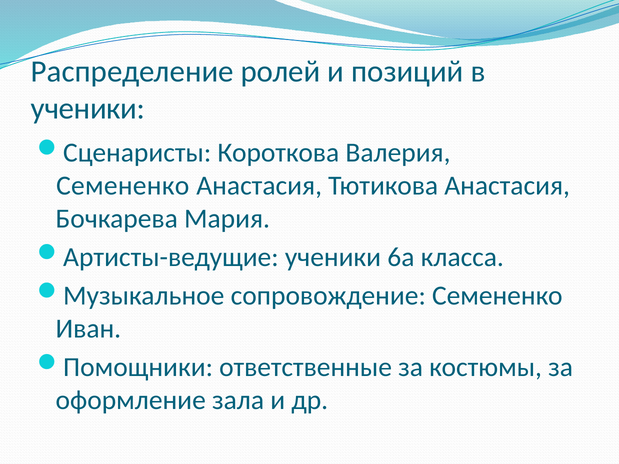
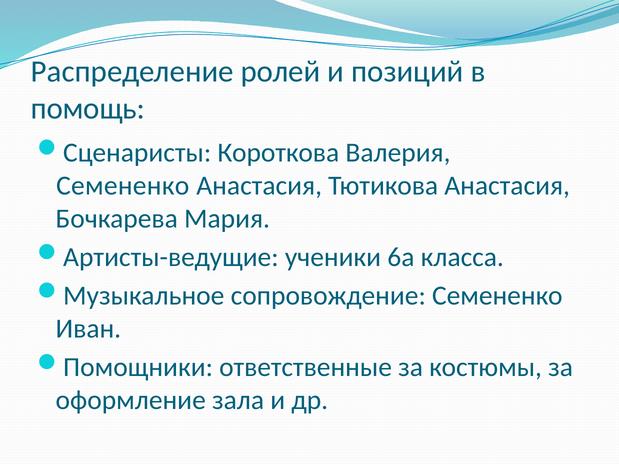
ученики at (88, 109): ученики -> помощь
